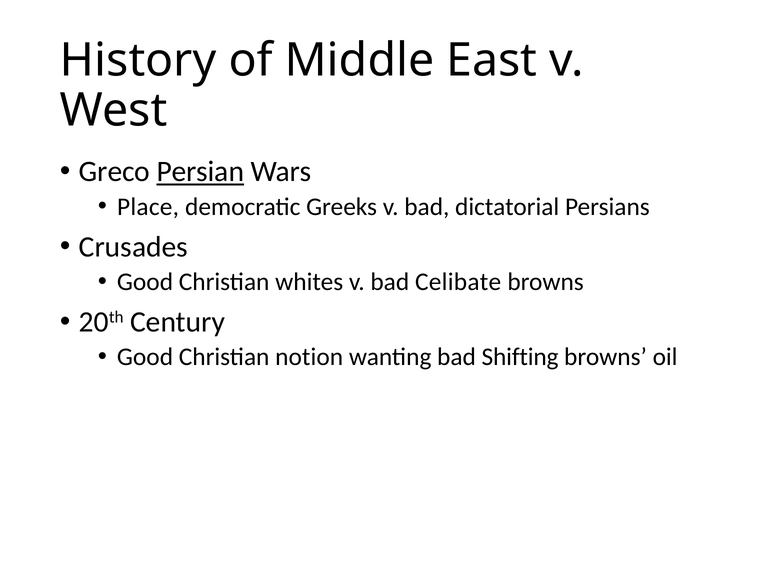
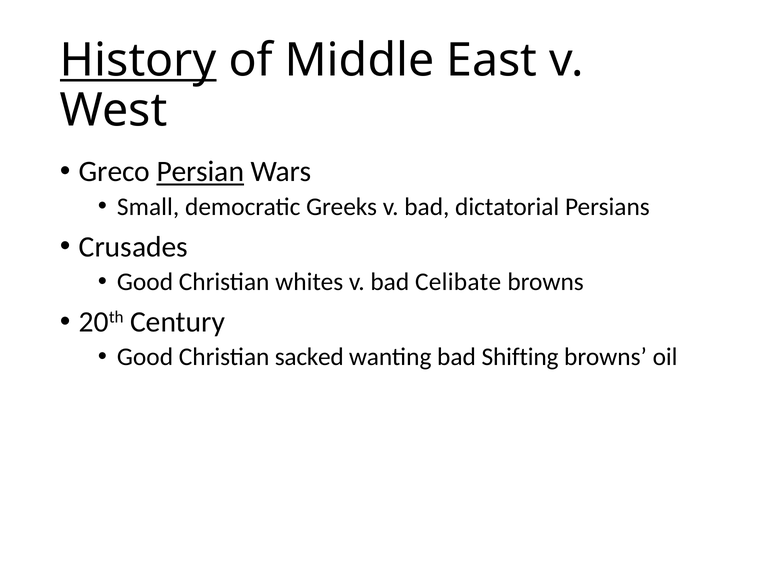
History underline: none -> present
Place: Place -> Small
notion: notion -> sacked
